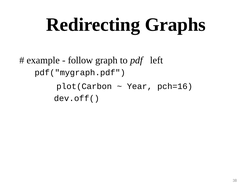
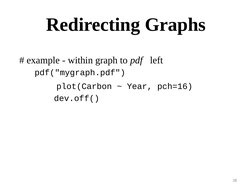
follow: follow -> within
